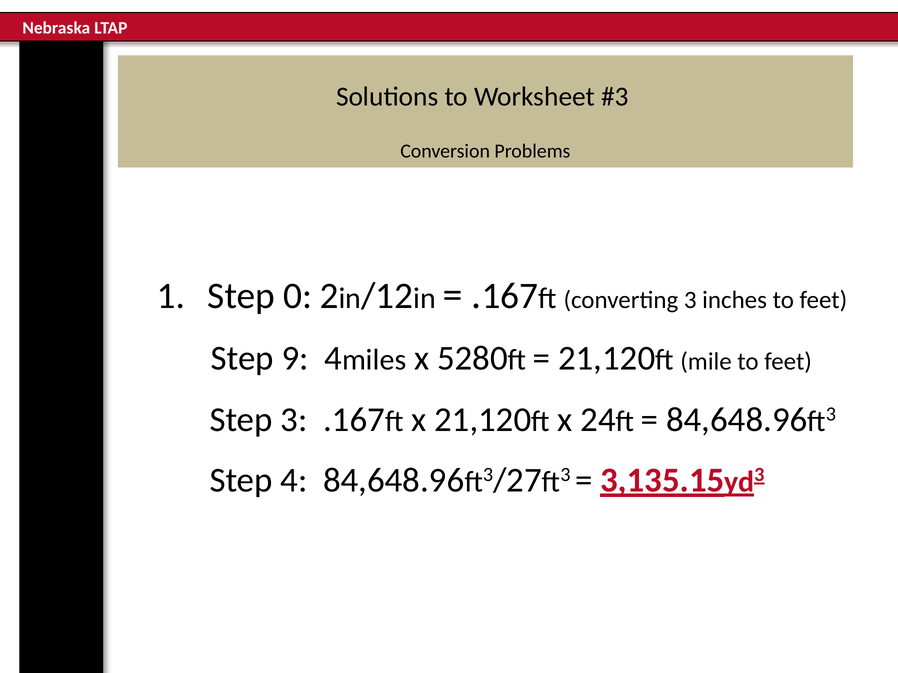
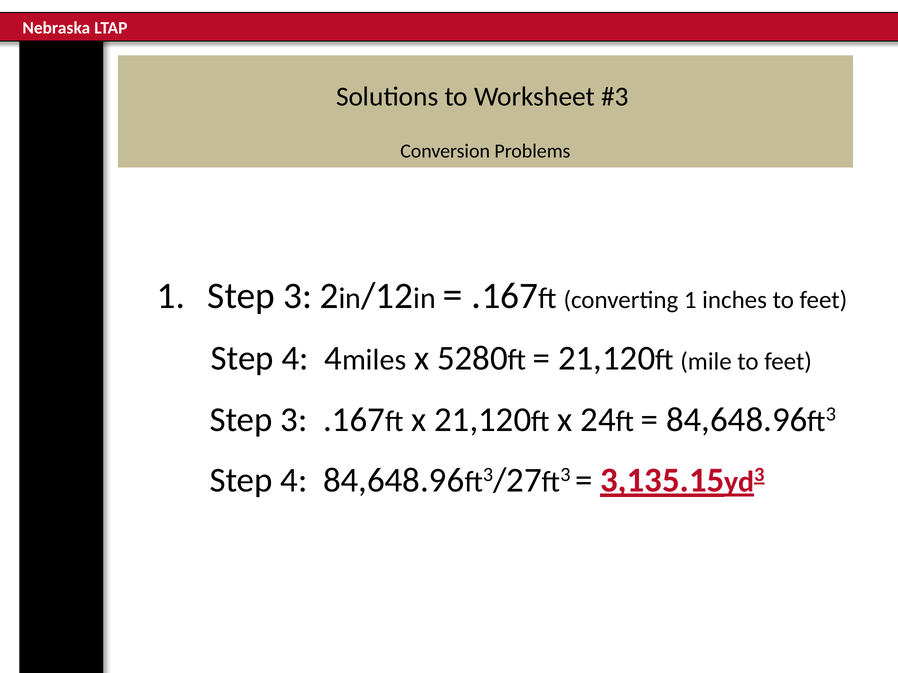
1 Step 0: 0 -> 3
converting 3: 3 -> 1
9 at (295, 358): 9 -> 4
